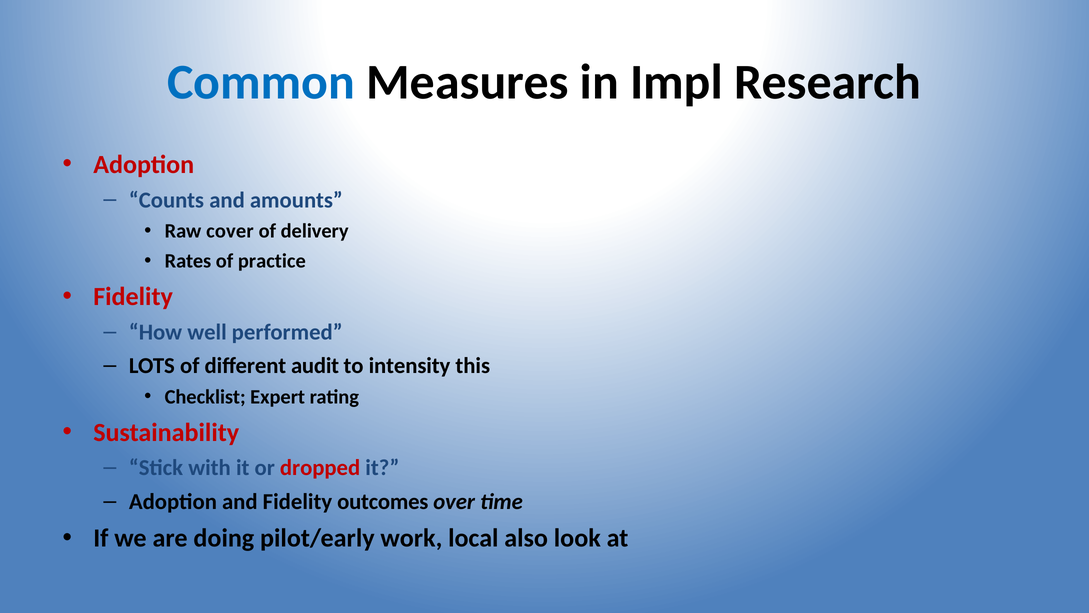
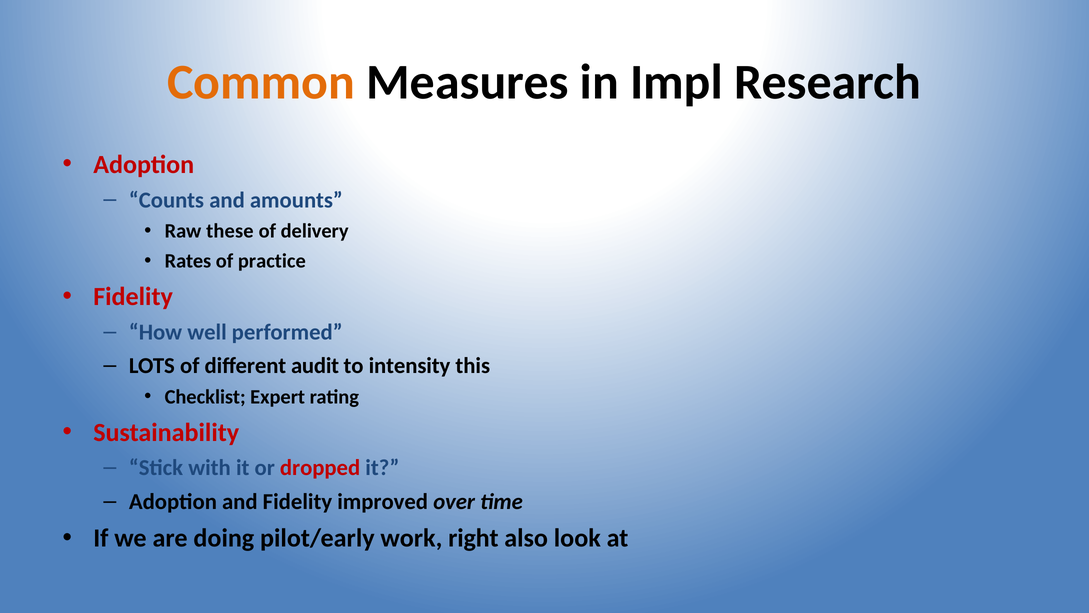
Common colour: blue -> orange
cover: cover -> these
outcomes: outcomes -> improved
local: local -> right
